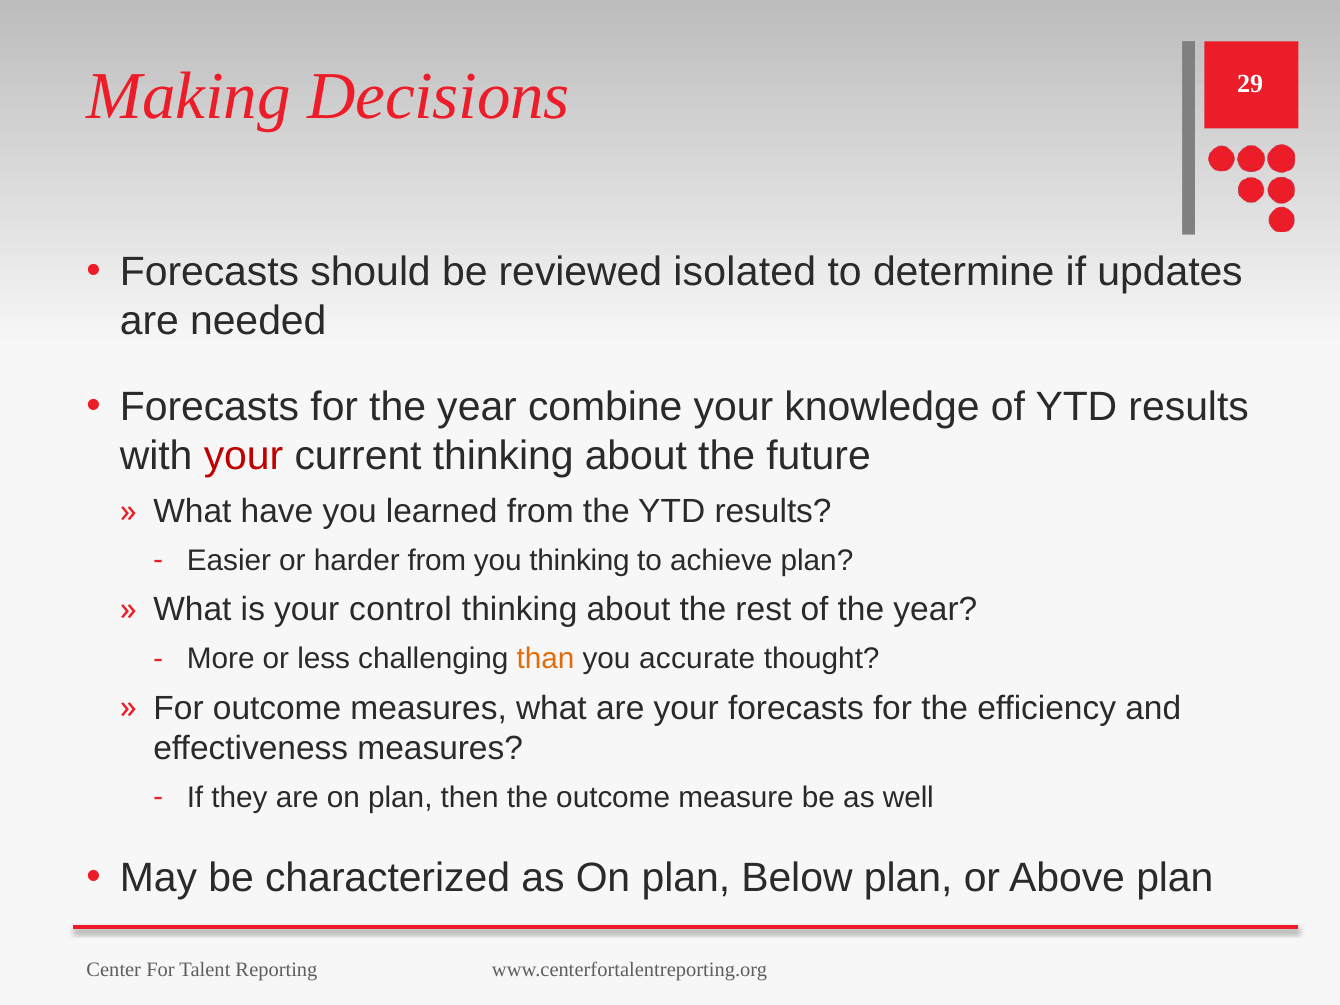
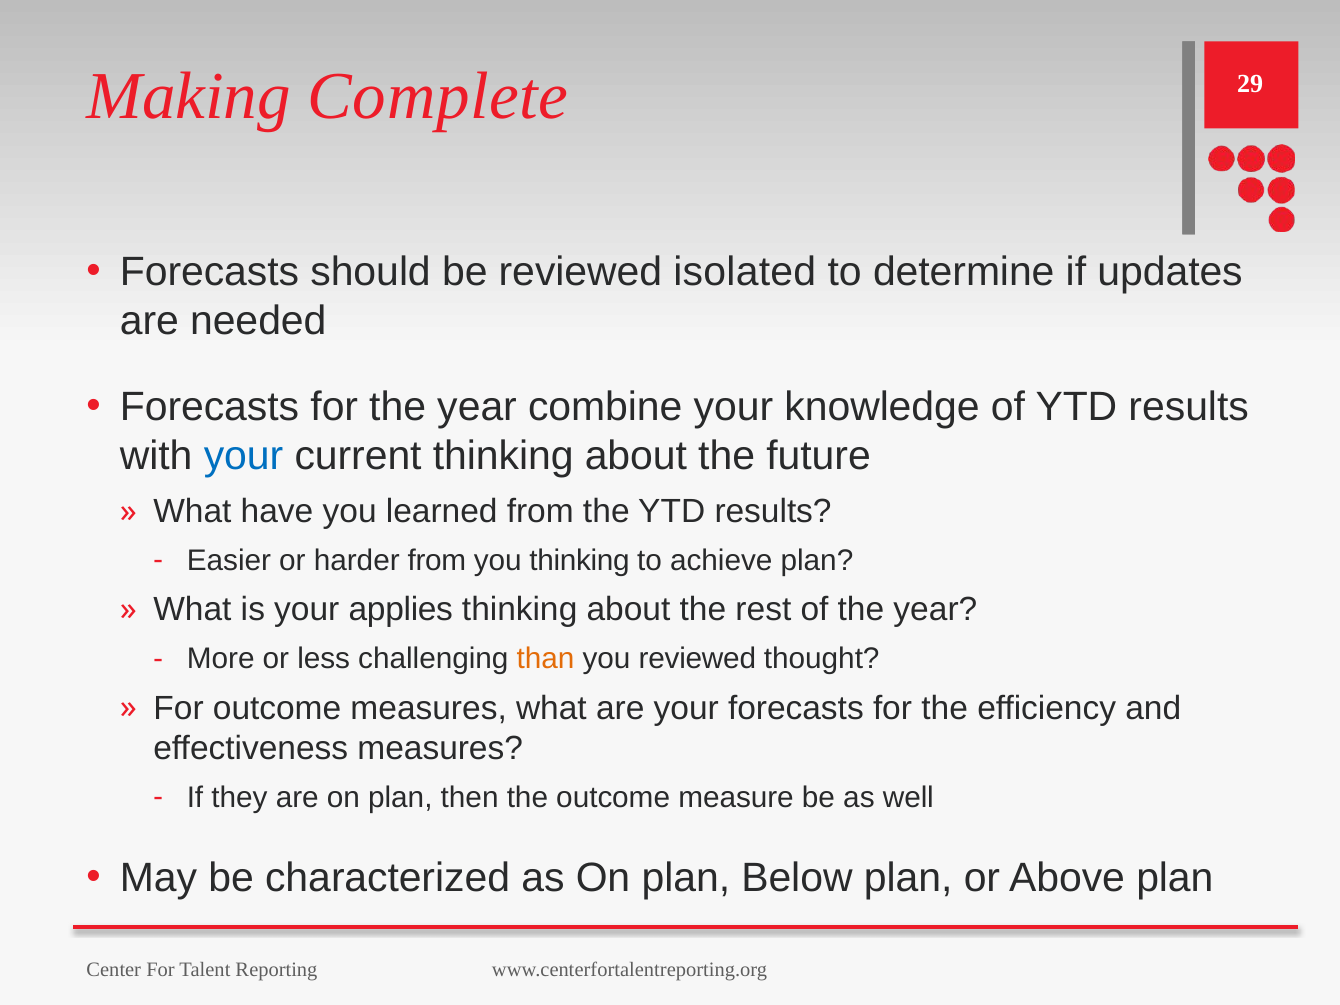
Decisions: Decisions -> Complete
your at (244, 456) colour: red -> blue
control: control -> applies
you accurate: accurate -> reviewed
